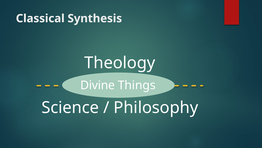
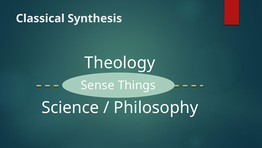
Divine: Divine -> Sense
